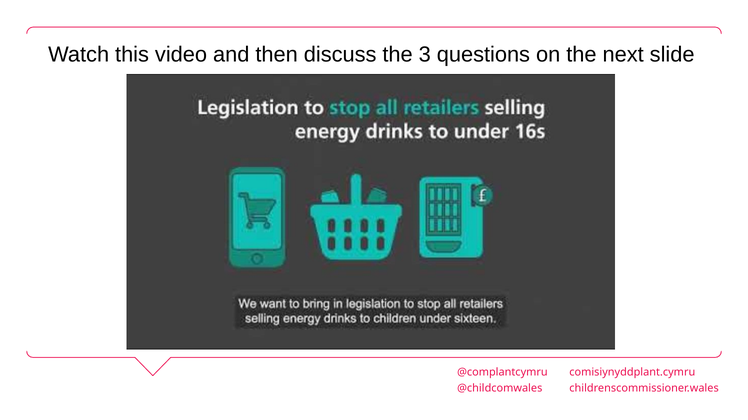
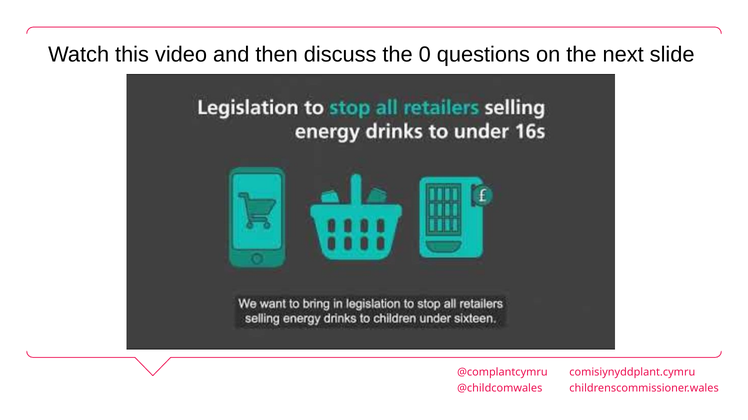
3: 3 -> 0
